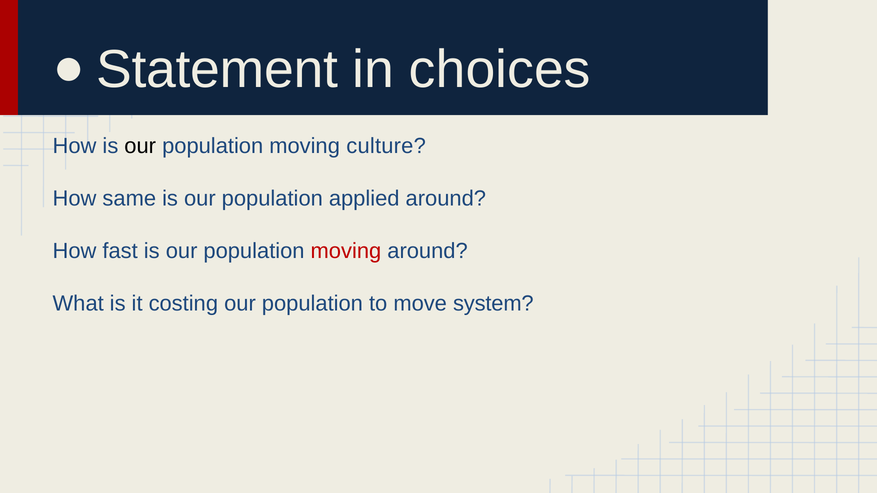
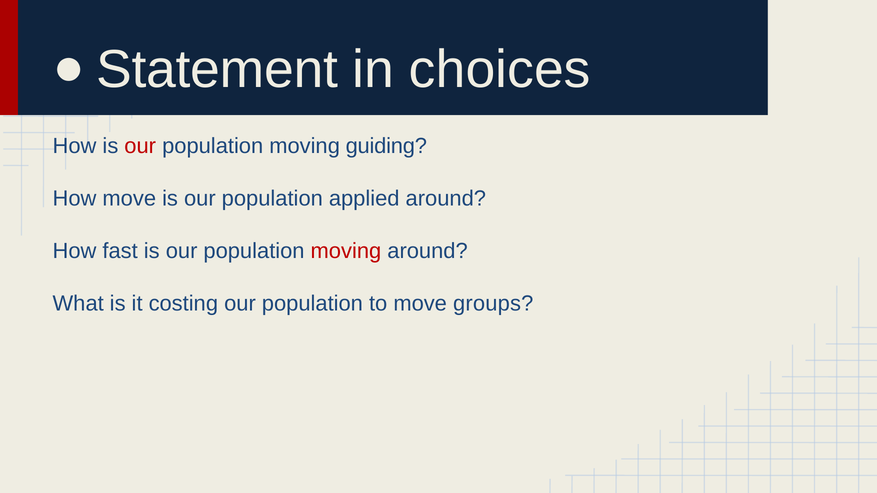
our at (140, 146) colour: black -> red
culture: culture -> guiding
How same: same -> move
system: system -> groups
